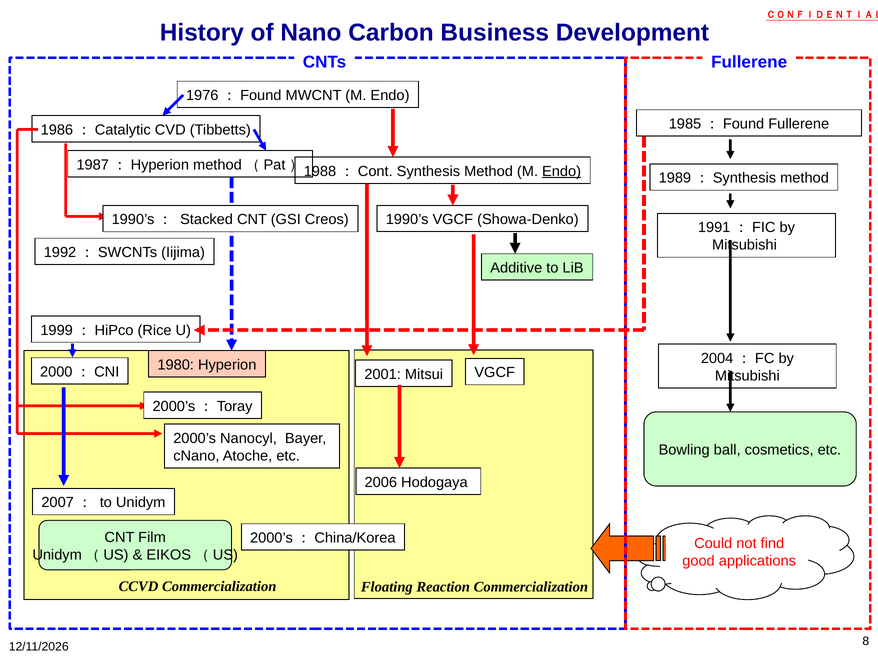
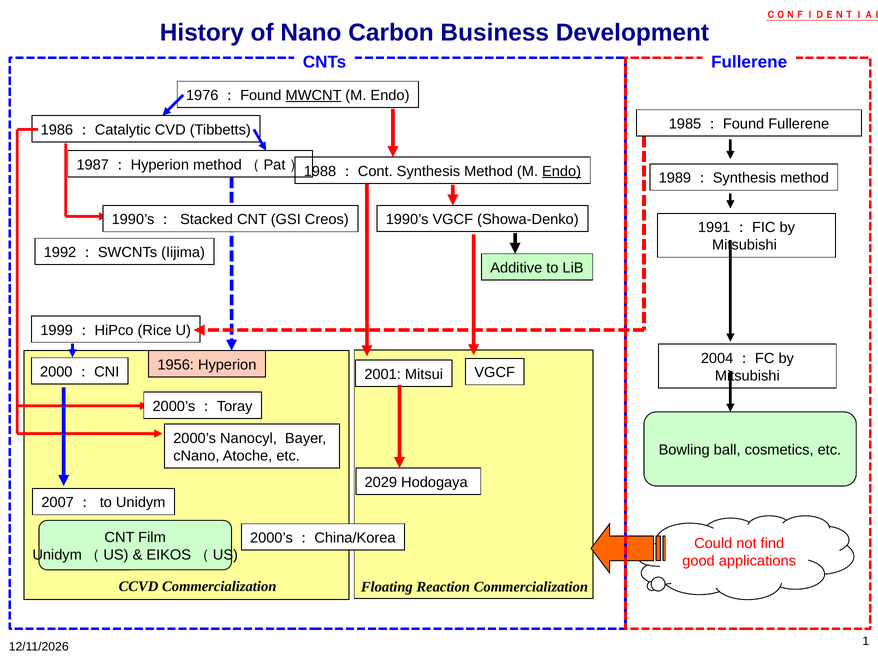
MWCNT underline: none -> present
1980: 1980 -> 1956
2006: 2006 -> 2029
8: 8 -> 1
